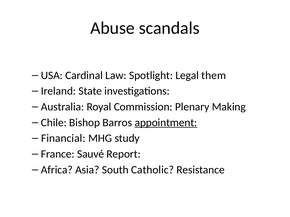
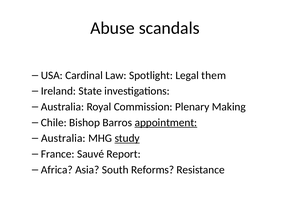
Financial at (63, 139): Financial -> Australia
study underline: none -> present
Catholic: Catholic -> Reforms
